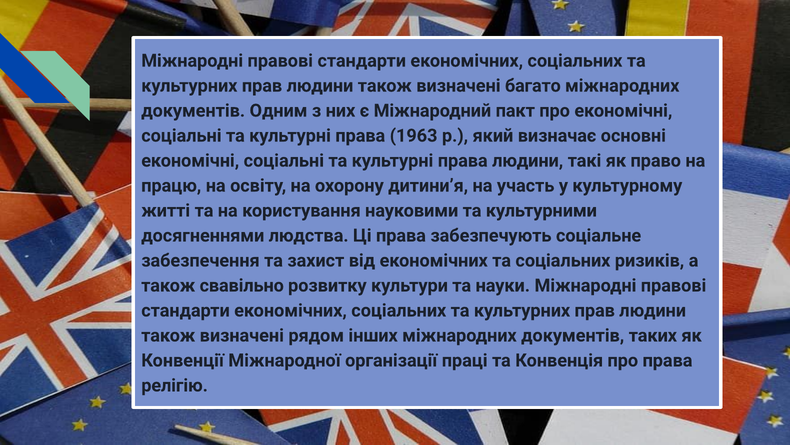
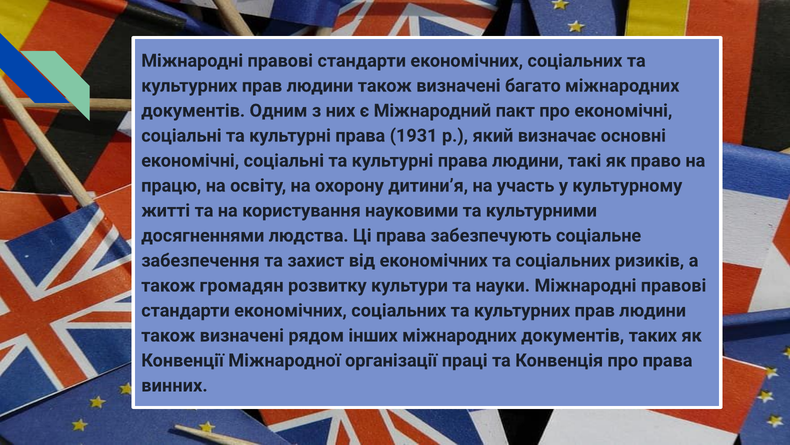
1963: 1963 -> 1931
свавільно: свавільно -> громадян
релігію: релігію -> винних
